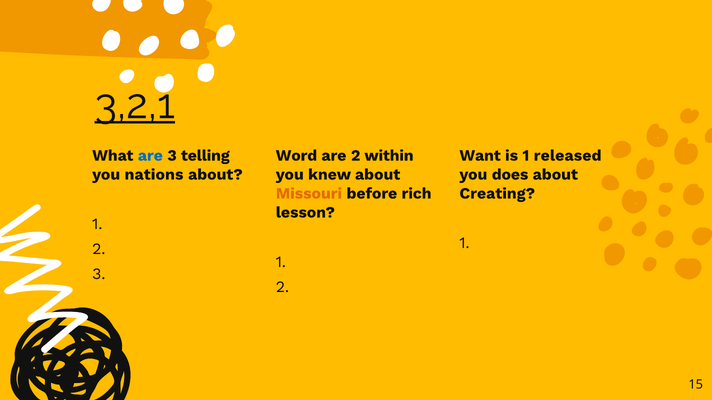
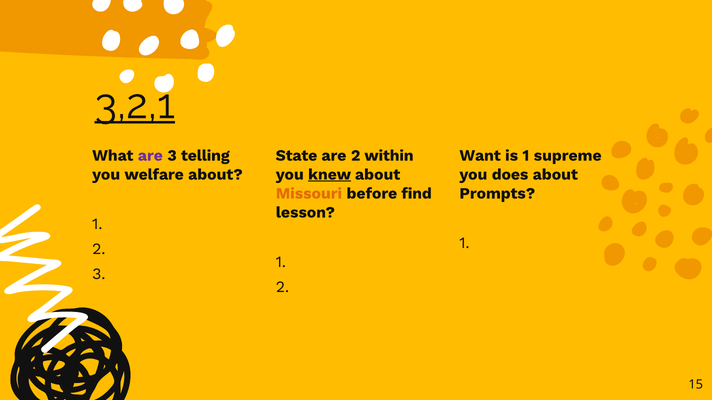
are at (150, 156) colour: blue -> purple
Word: Word -> State
released: released -> supreme
nations: nations -> welfare
knew underline: none -> present
rich: rich -> find
Creating: Creating -> Prompts
